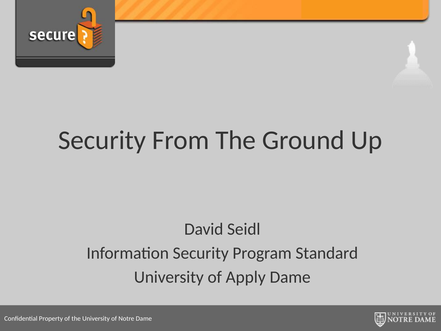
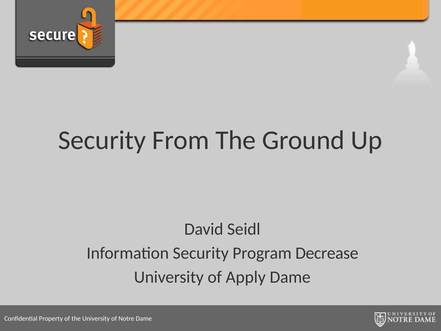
Standard: Standard -> Decrease
